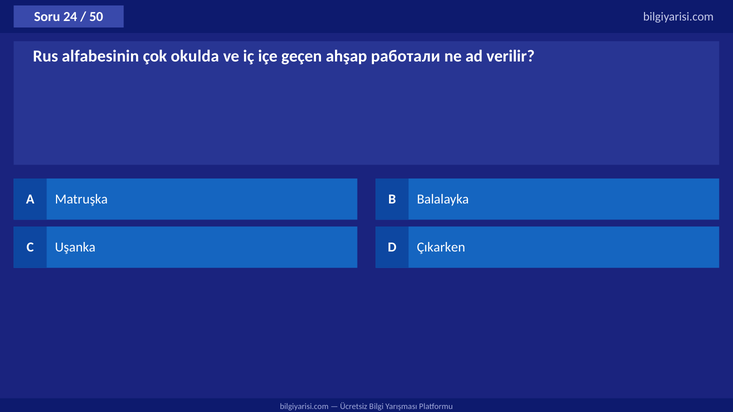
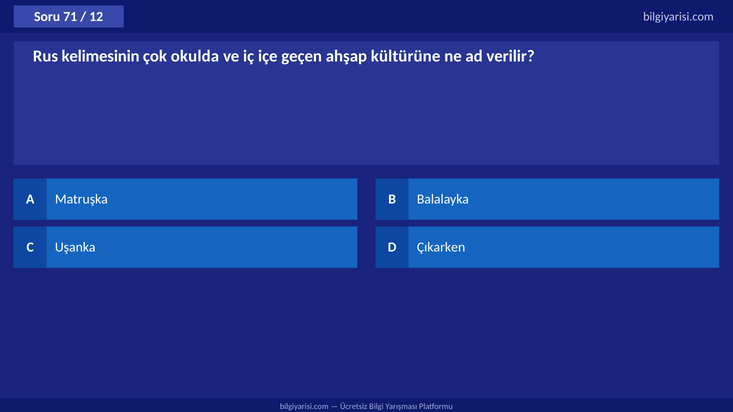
24: 24 -> 71
50: 50 -> 12
alfabesinin: alfabesinin -> kelimesinin
работали: работали -> kültürüne
